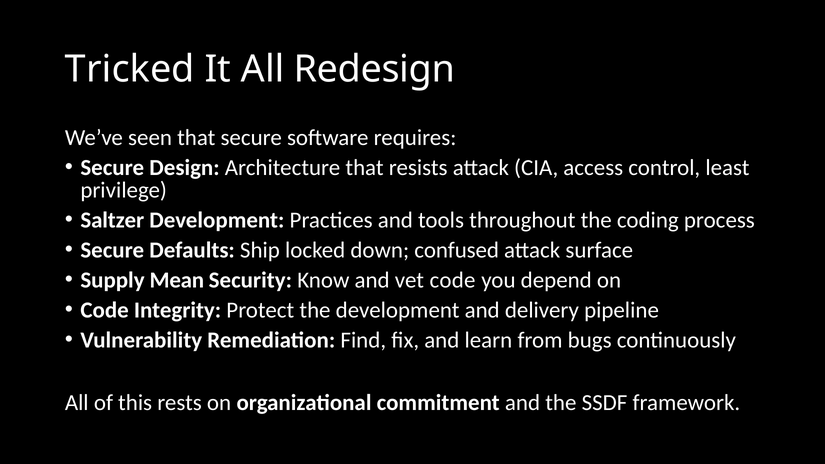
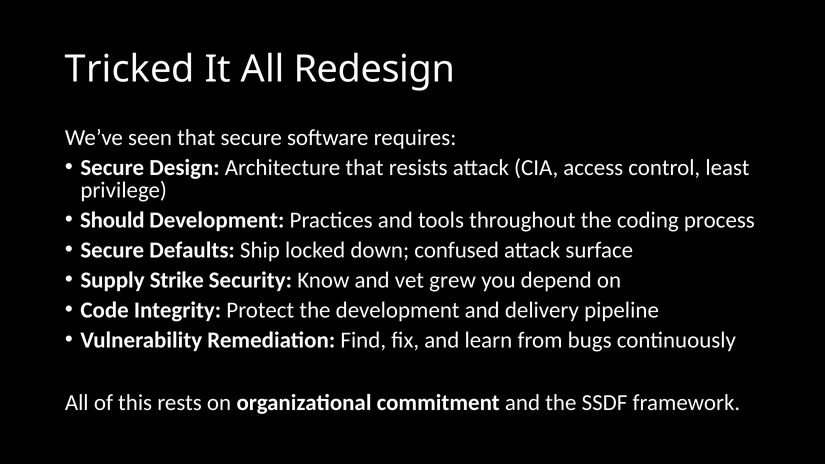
Saltzer: Saltzer -> Should
Mean: Mean -> Strike
vet code: code -> grew
